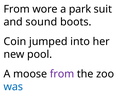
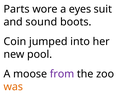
From at (17, 9): From -> Parts
park: park -> eyes
was colour: blue -> orange
